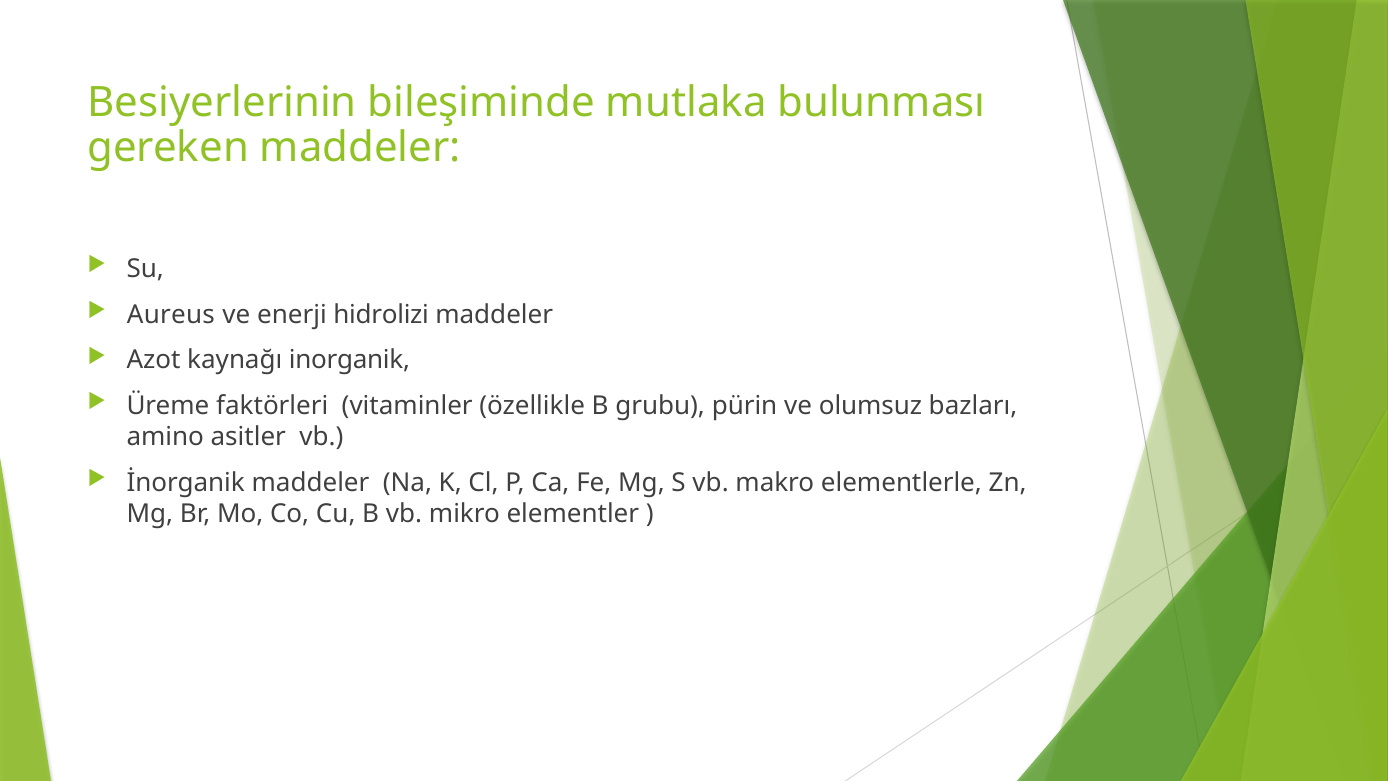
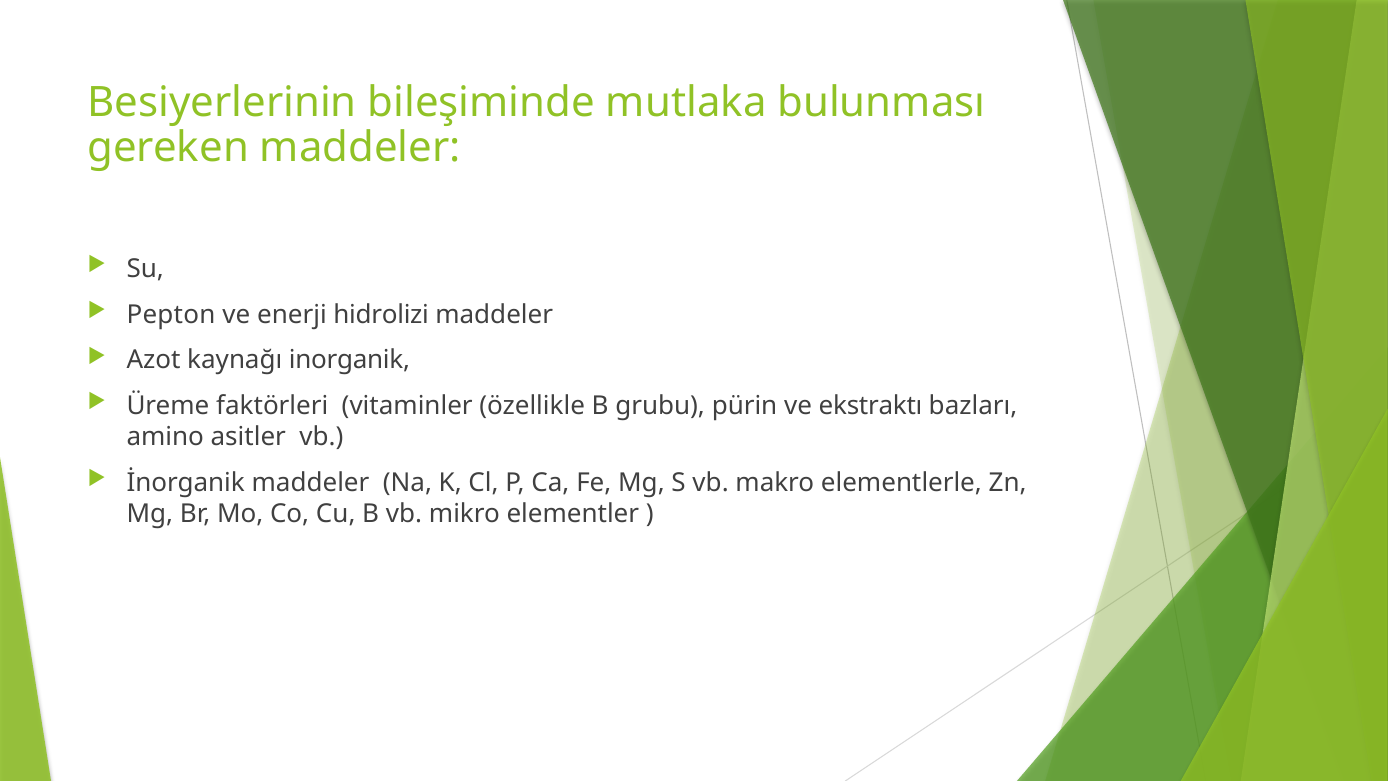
Aureus: Aureus -> Pepton
olumsuz: olumsuz -> ekstraktı
